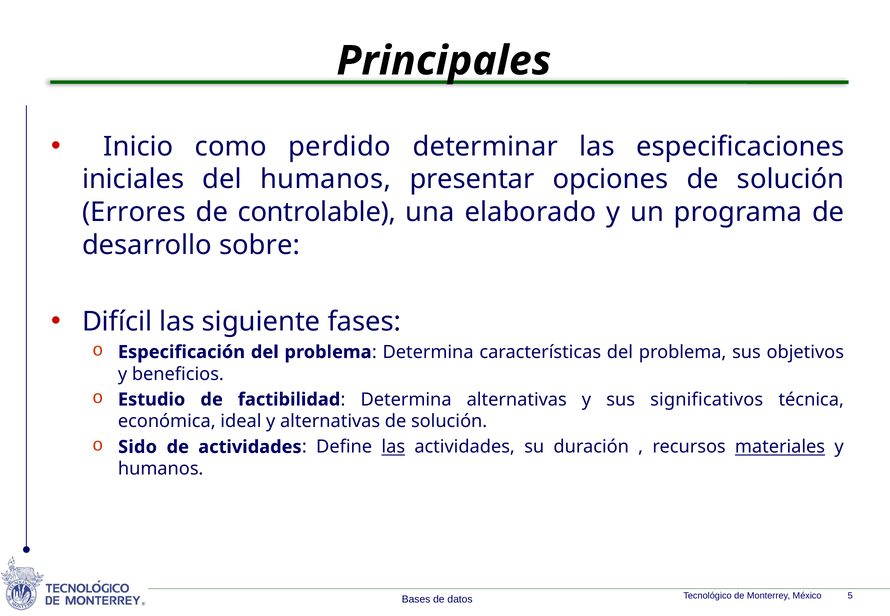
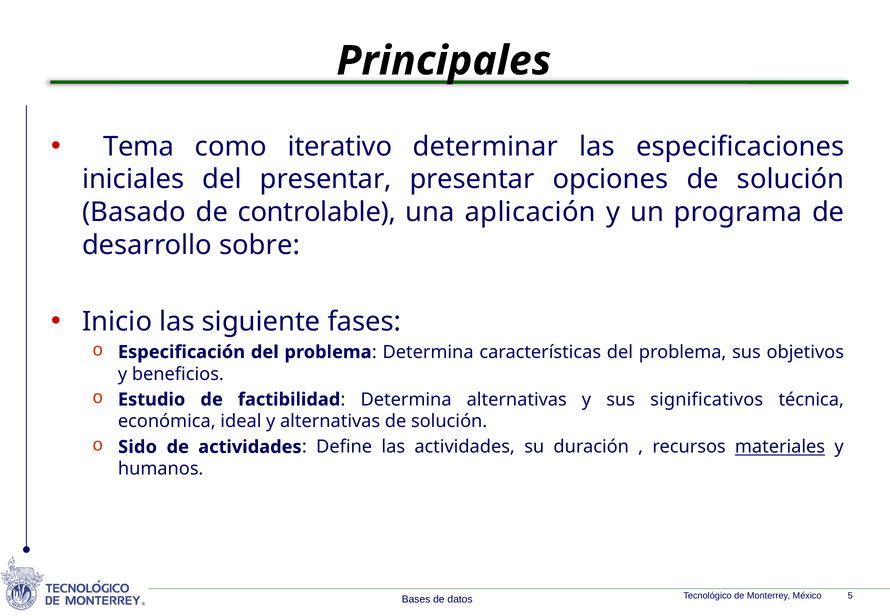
Inicio: Inicio -> Tema
perdido: perdido -> iterativo
del humanos: humanos -> presentar
Errores: Errores -> Basado
elaborado: elaborado -> aplicación
Difícil: Difícil -> Inicio
las at (393, 447) underline: present -> none
